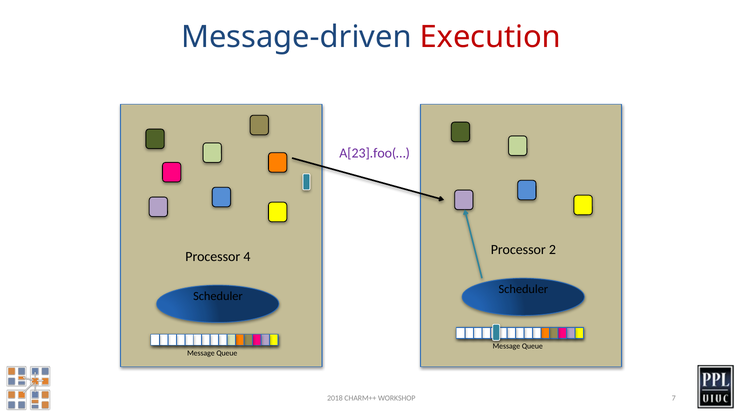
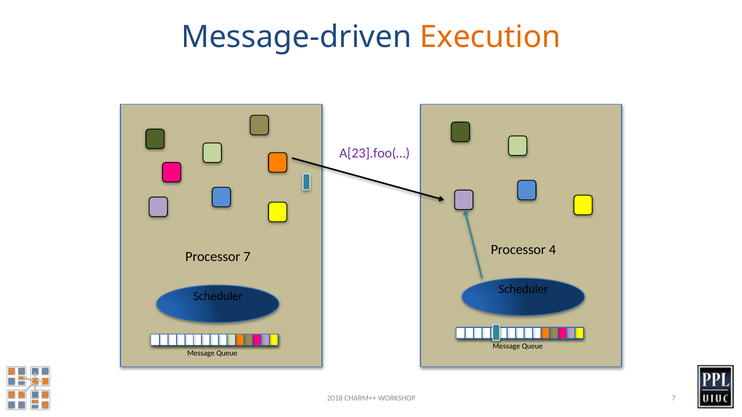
Execution colour: red -> orange
2: 2 -> 4
4 at (247, 257): 4 -> 7
